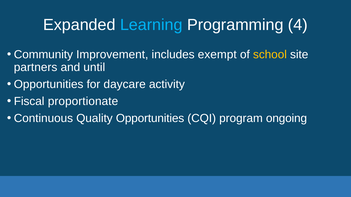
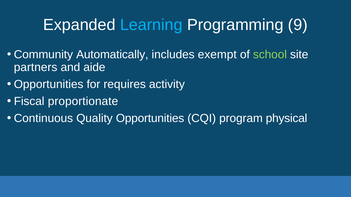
4: 4 -> 9
Improvement: Improvement -> Automatically
school colour: yellow -> light green
until: until -> aide
daycare: daycare -> requires
ongoing: ongoing -> physical
